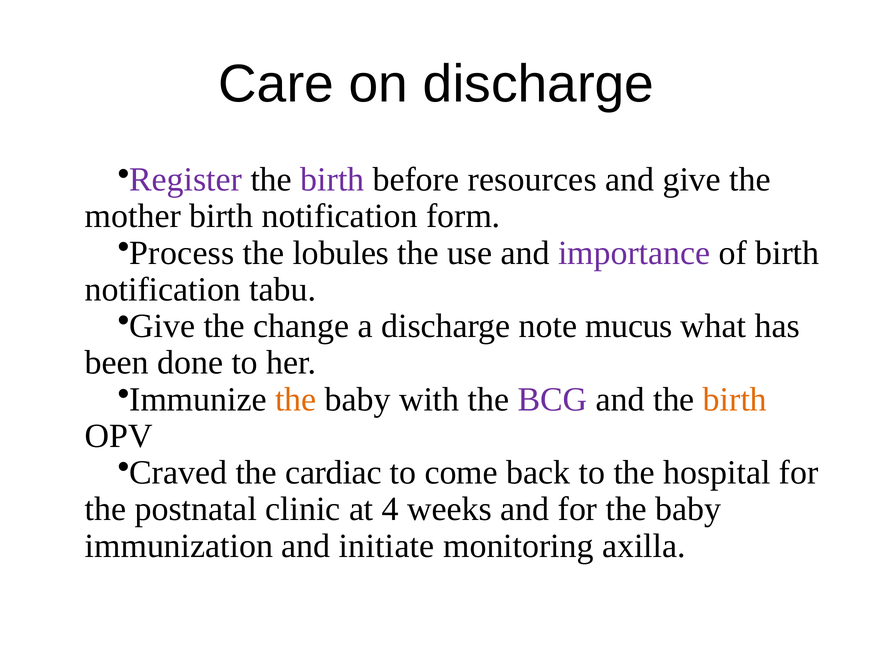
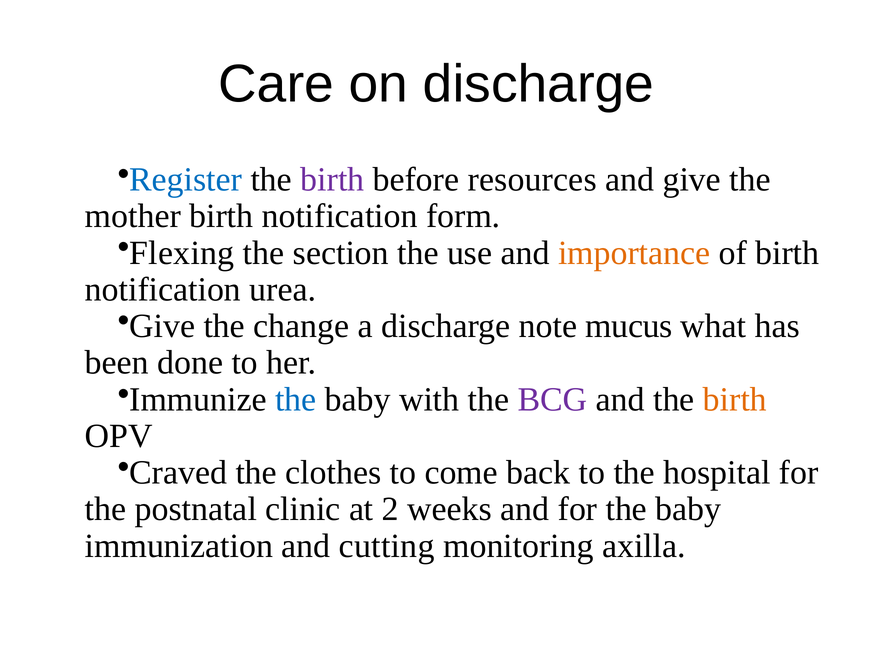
Register colour: purple -> blue
Process: Process -> Flexing
lobules: lobules -> section
importance colour: purple -> orange
tabu: tabu -> urea
the at (296, 400) colour: orange -> blue
cardiac: cardiac -> clothes
4: 4 -> 2
initiate: initiate -> cutting
